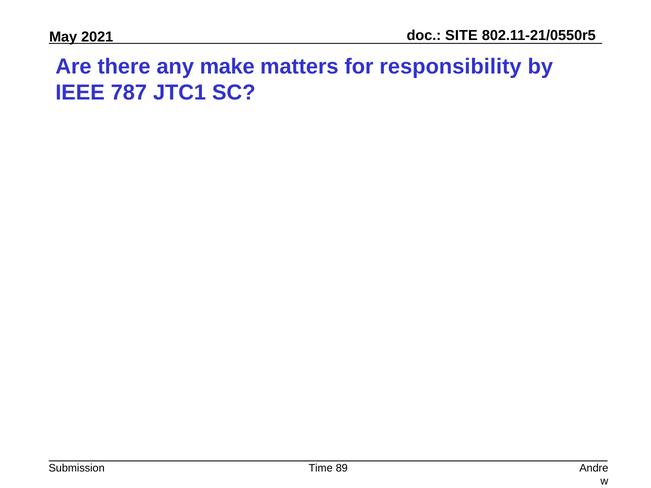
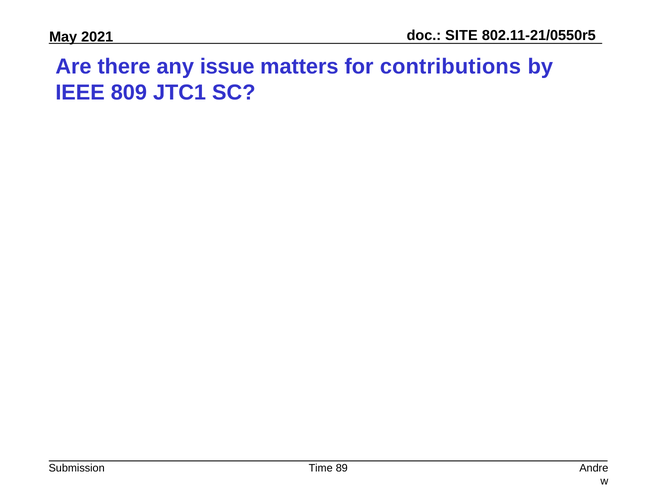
make: make -> issue
responsibility: responsibility -> contributions
787: 787 -> 809
